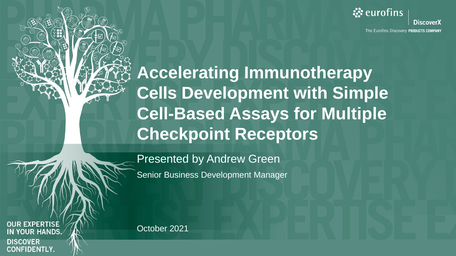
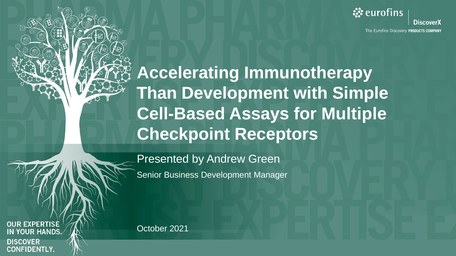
Cells: Cells -> Than
